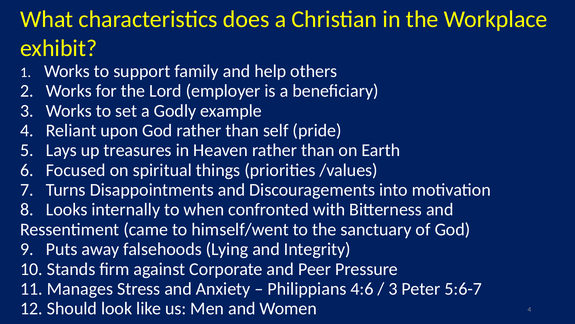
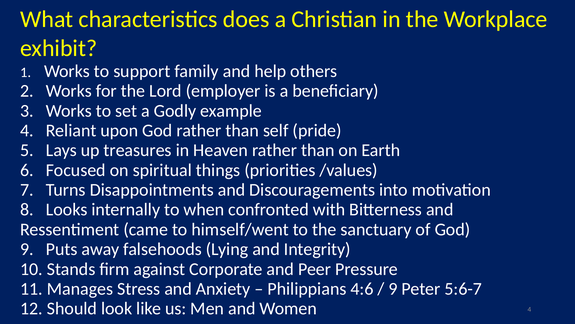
3 at (393, 288): 3 -> 9
